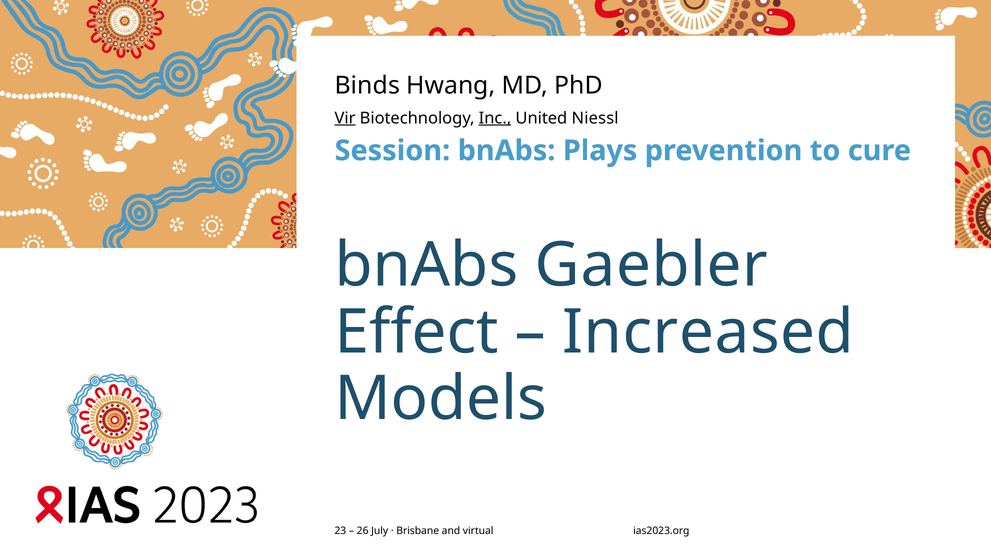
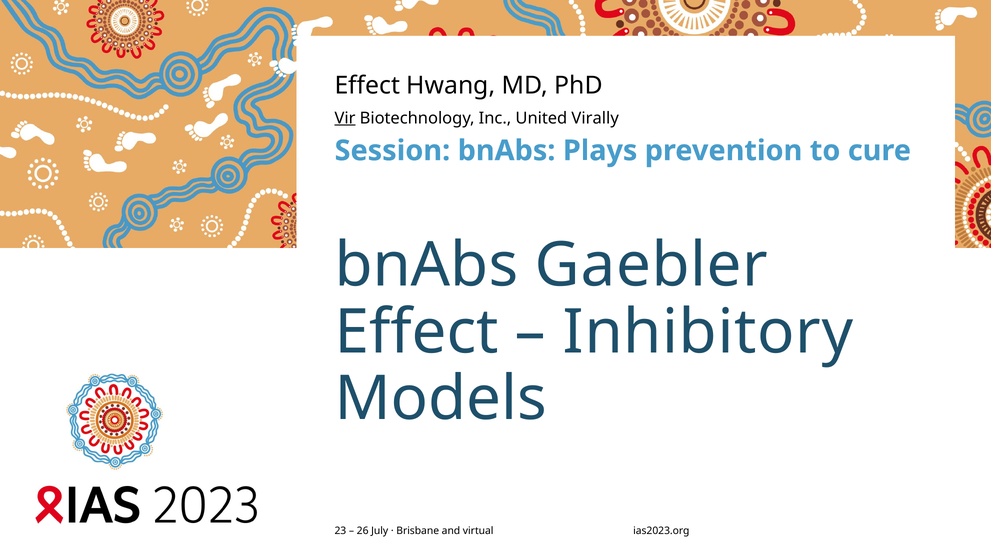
Binds at (367, 86): Binds -> Effect
Inc underline: present -> none
Niessl: Niessl -> Virally
Increased: Increased -> Inhibitory
